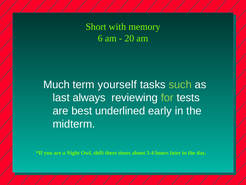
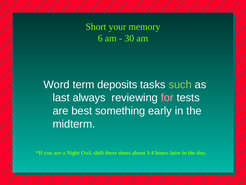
with: with -> your
20: 20 -> 30
Much: Much -> Word
yourself: yourself -> deposits
for colour: light green -> pink
underlined: underlined -> something
